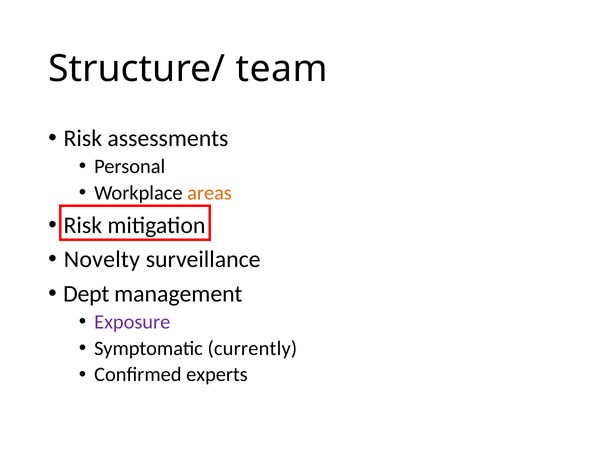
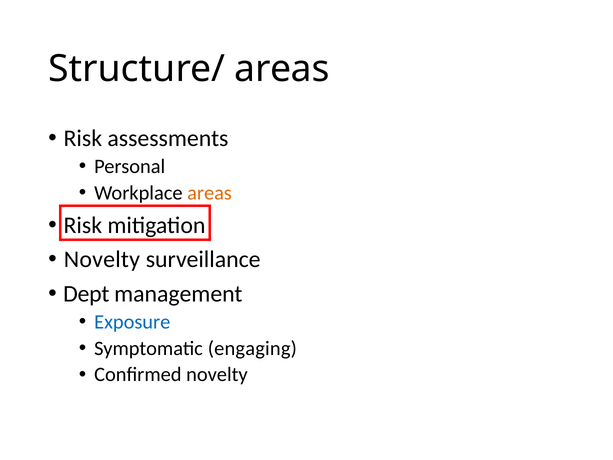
Structure/ team: team -> areas
Exposure colour: purple -> blue
currently: currently -> engaging
Confirmed experts: experts -> novelty
